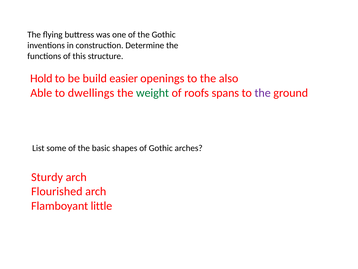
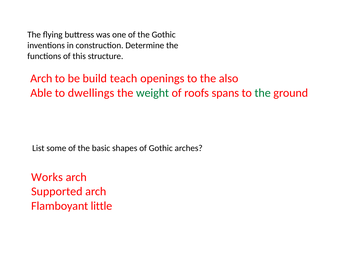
Hold at (41, 78): Hold -> Arch
easier: easier -> teach
the at (263, 93) colour: purple -> green
Sturdy: Sturdy -> Works
Flourished: Flourished -> Supported
